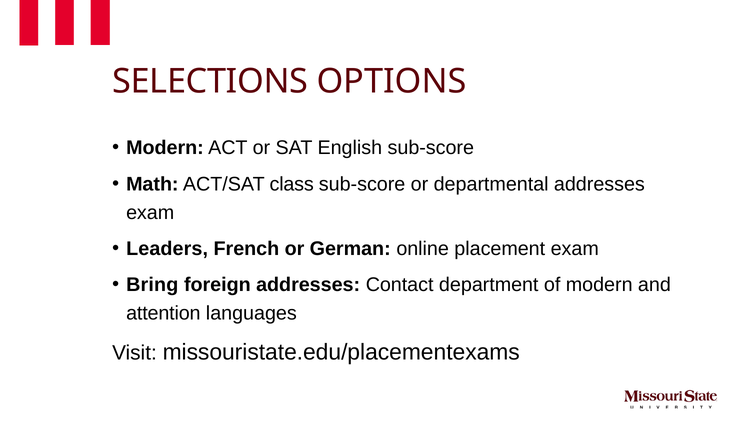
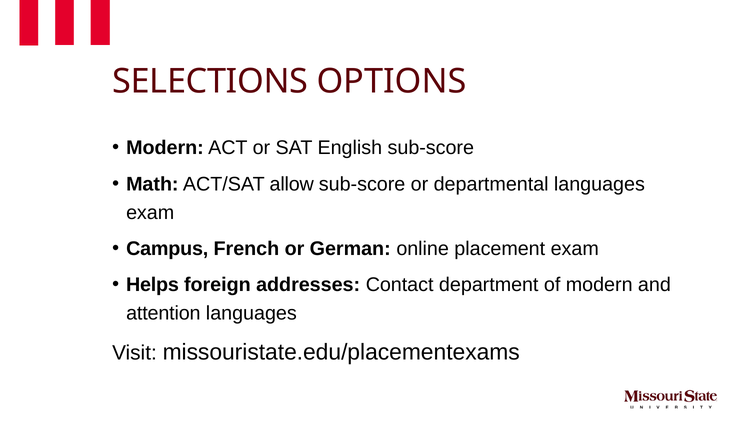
class: class -> allow
departmental addresses: addresses -> languages
Leaders: Leaders -> Campus
Bring: Bring -> Helps
